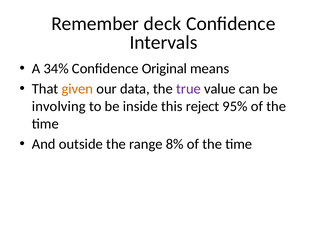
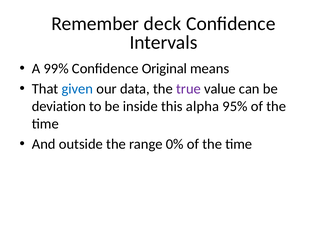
34%: 34% -> 99%
given colour: orange -> blue
involving: involving -> deviation
reject: reject -> alpha
8%: 8% -> 0%
